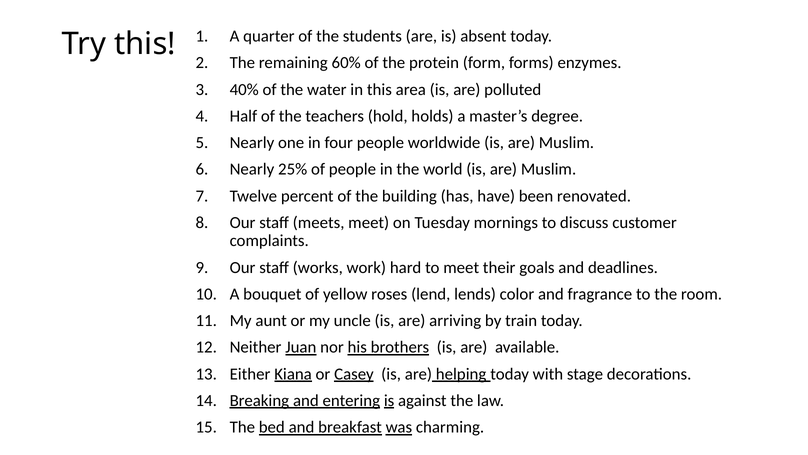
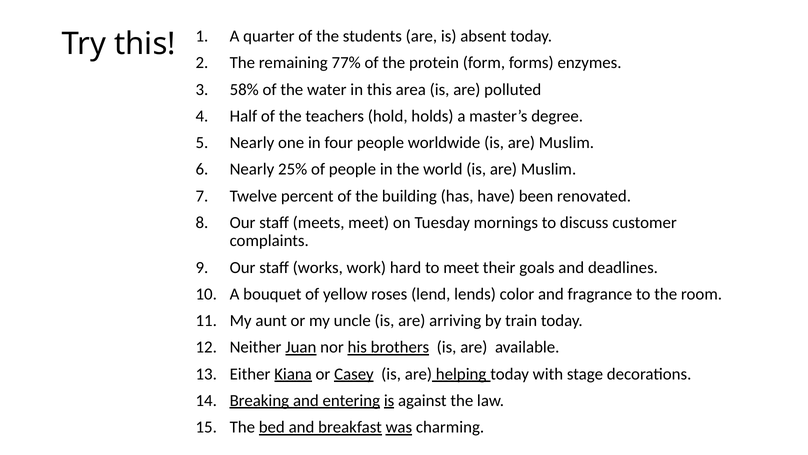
60%: 60% -> 77%
40%: 40% -> 58%
